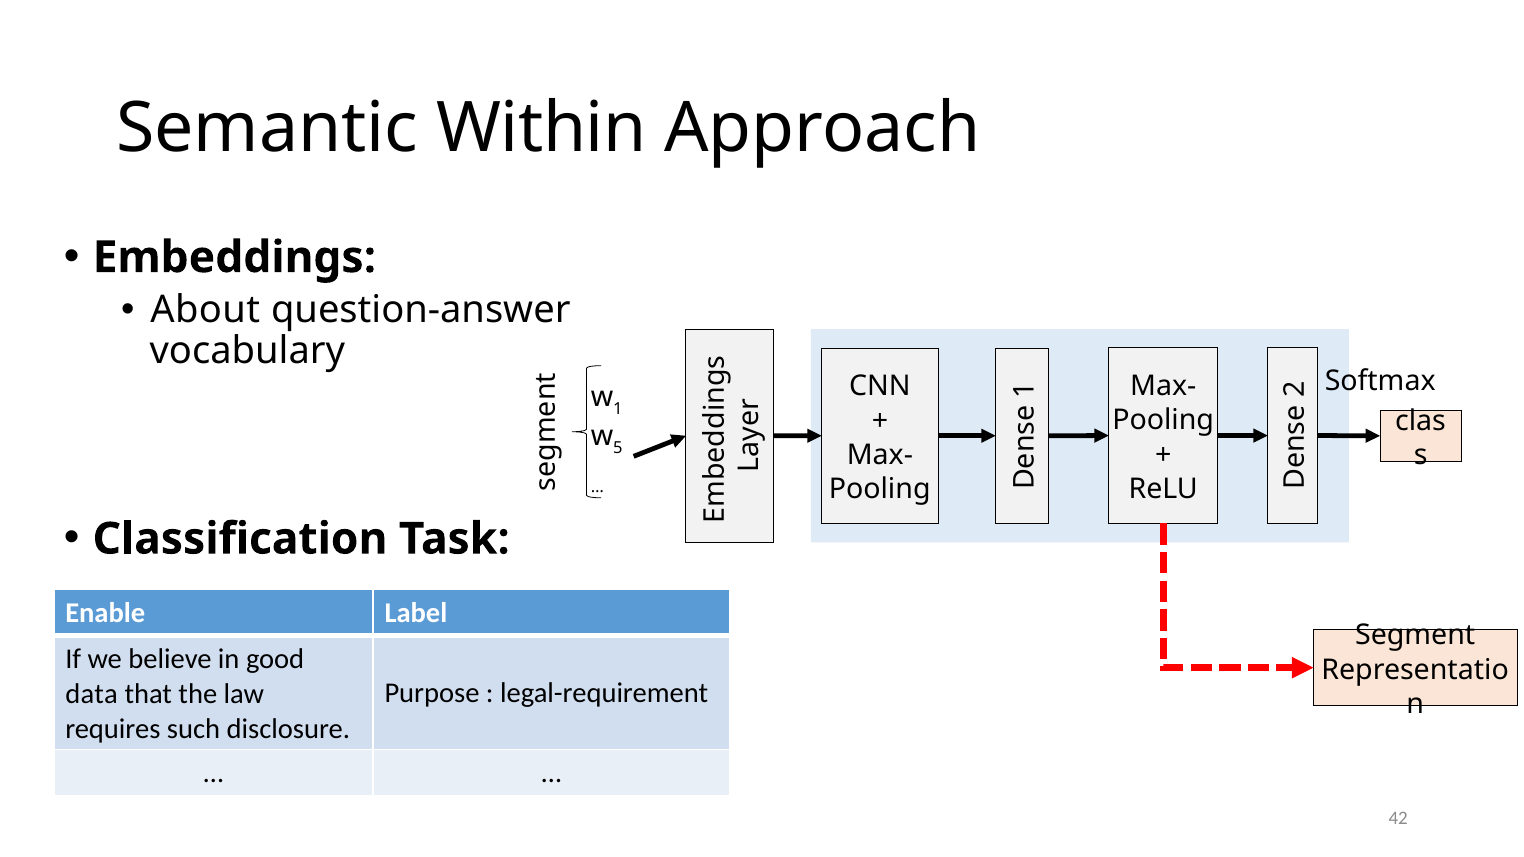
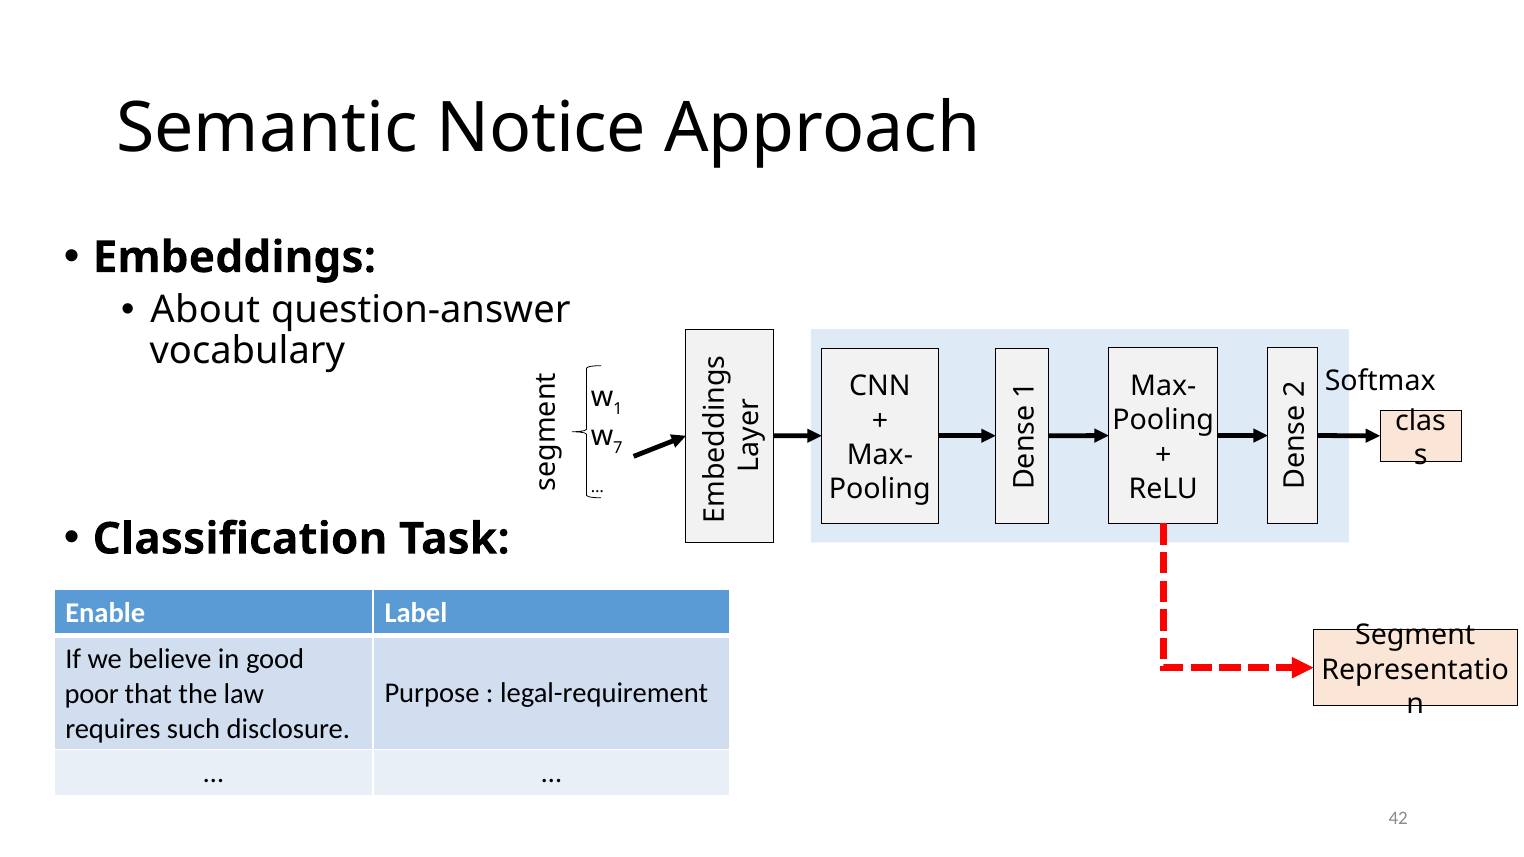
Within: Within -> Notice
5: 5 -> 7
data: data -> poor
